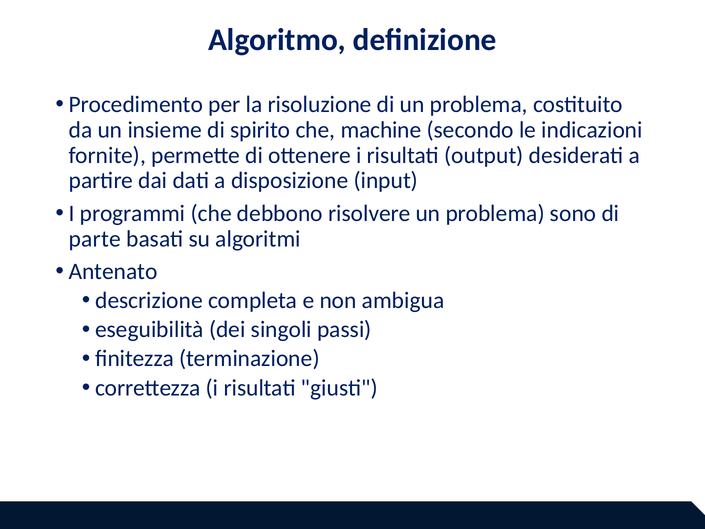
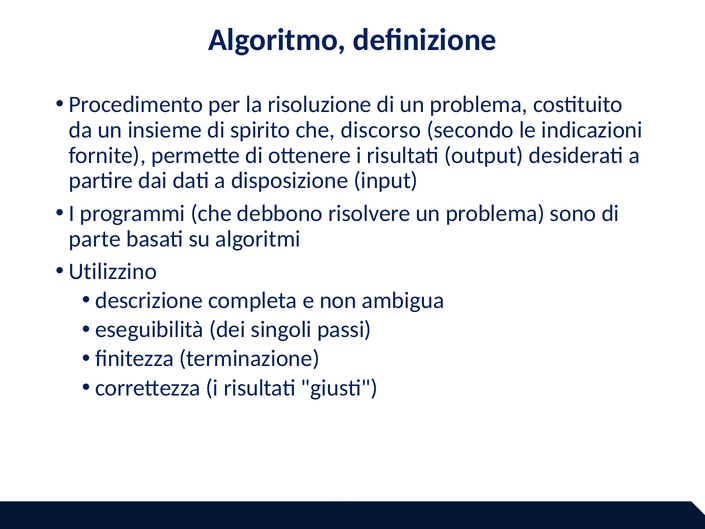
machine: machine -> discorso
Antenato: Antenato -> Utilizzino
